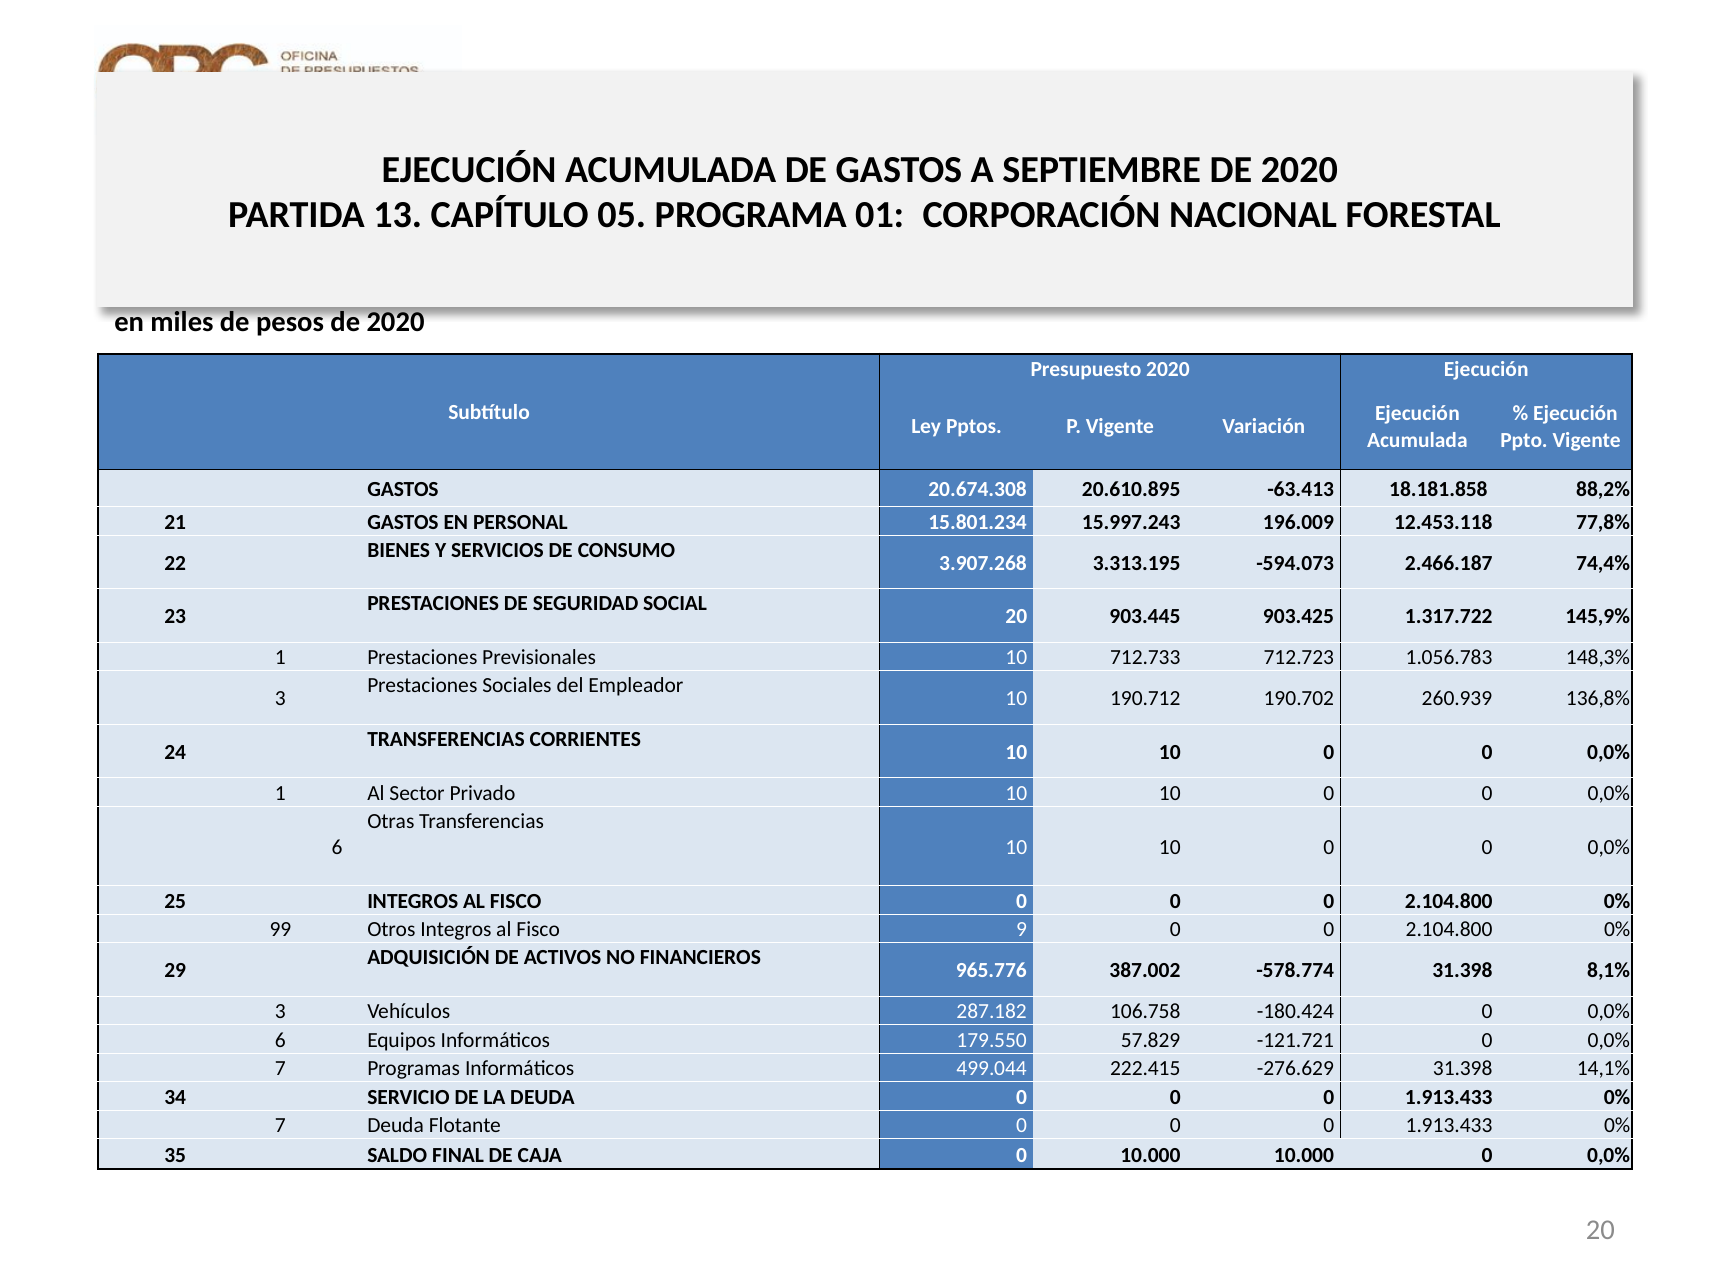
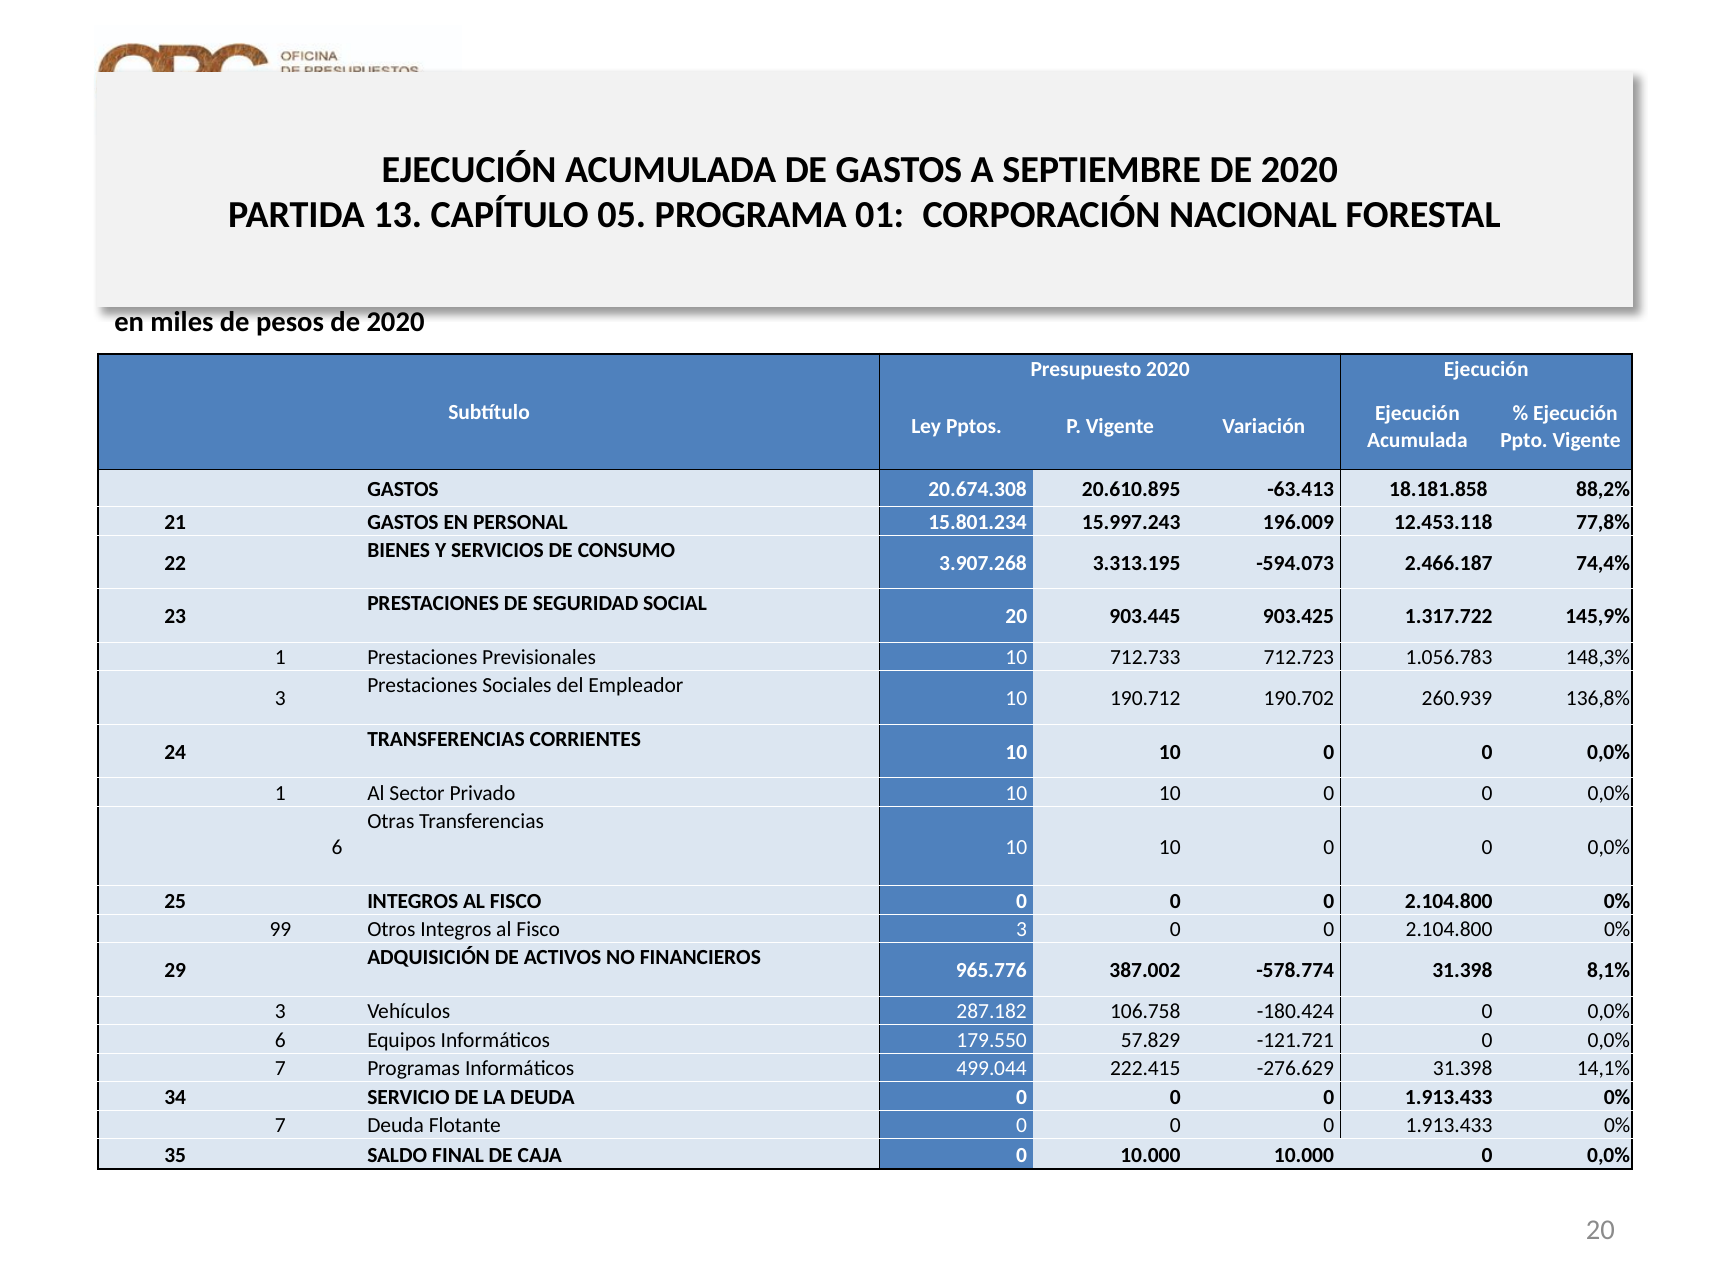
Fisco 9: 9 -> 3
